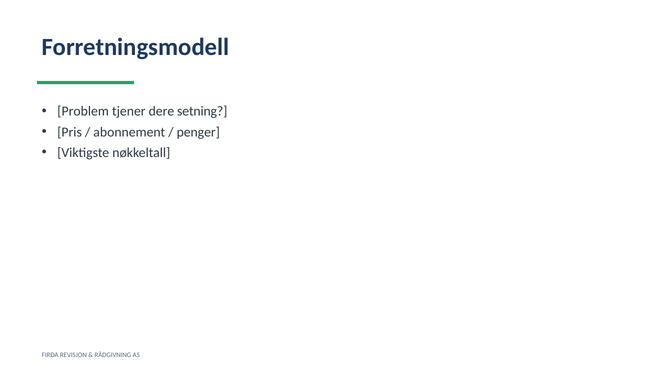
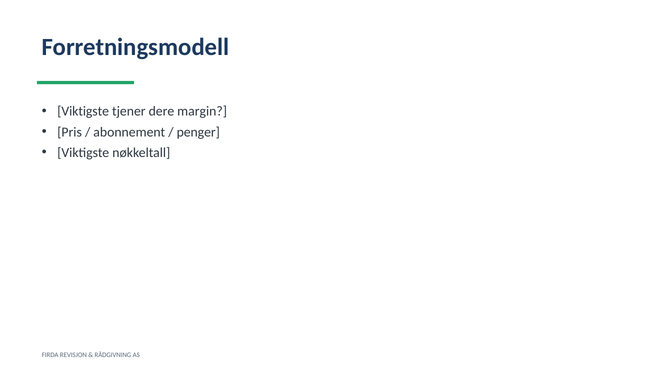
Problem at (83, 111): Problem -> Viktigste
setning: setning -> margin
